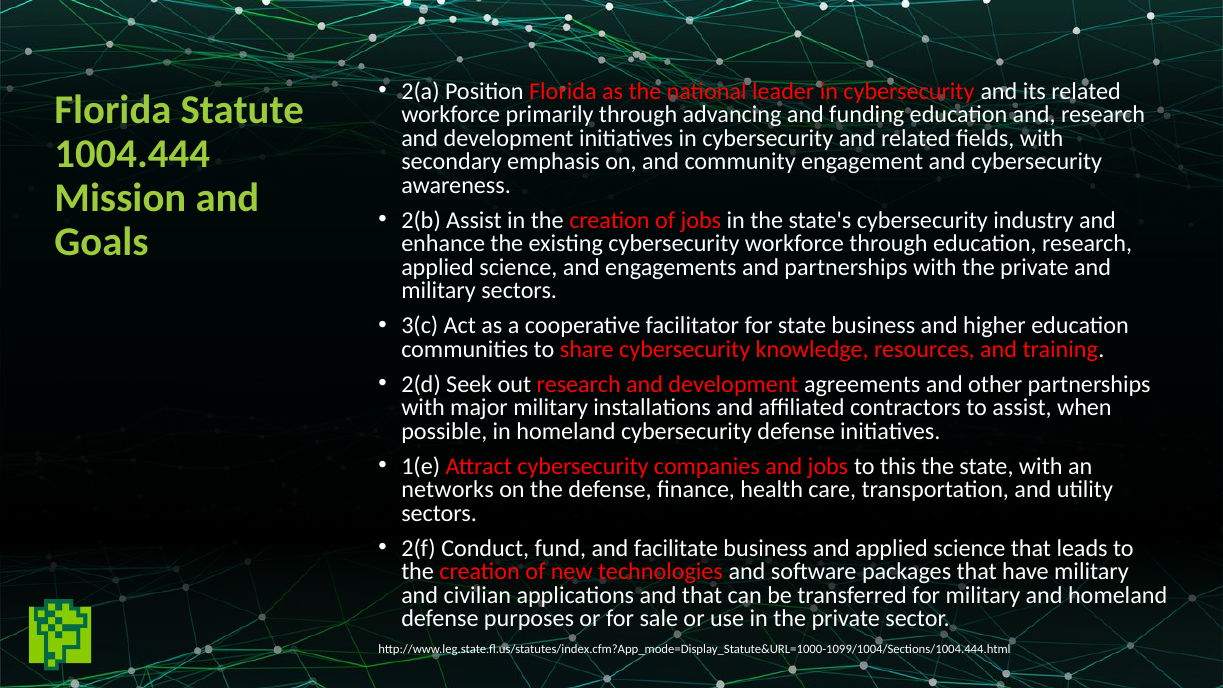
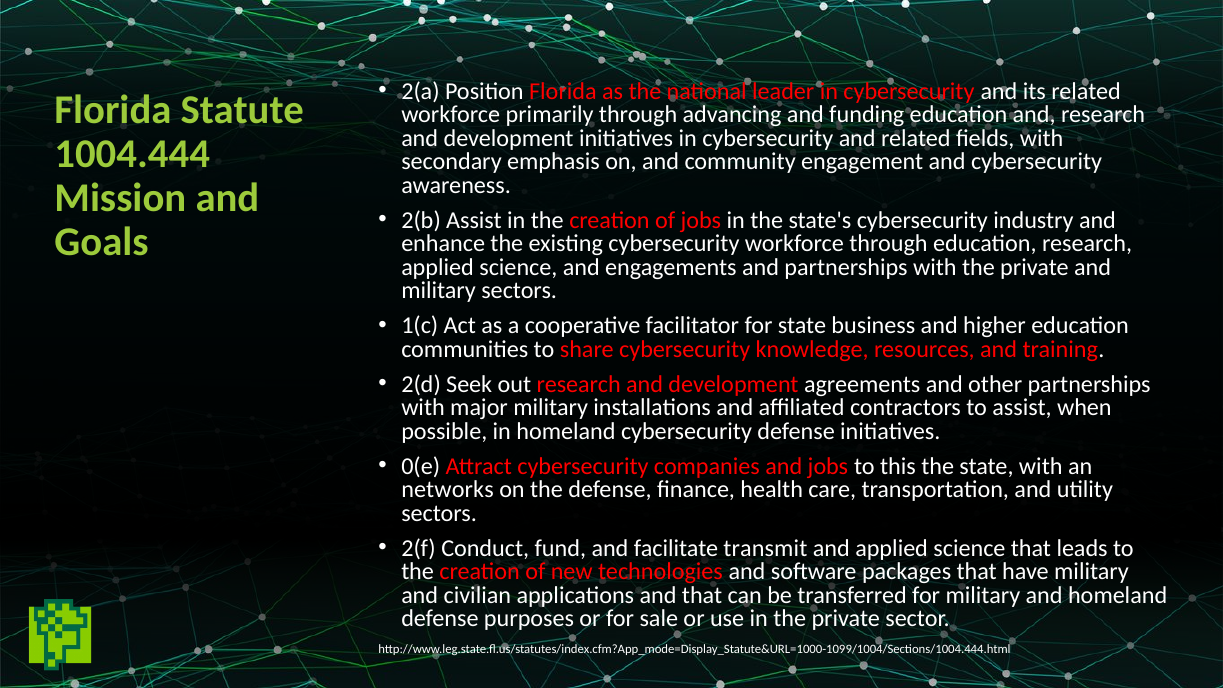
3(c: 3(c -> 1(c
1(e: 1(e -> 0(e
facilitate business: business -> transmit
